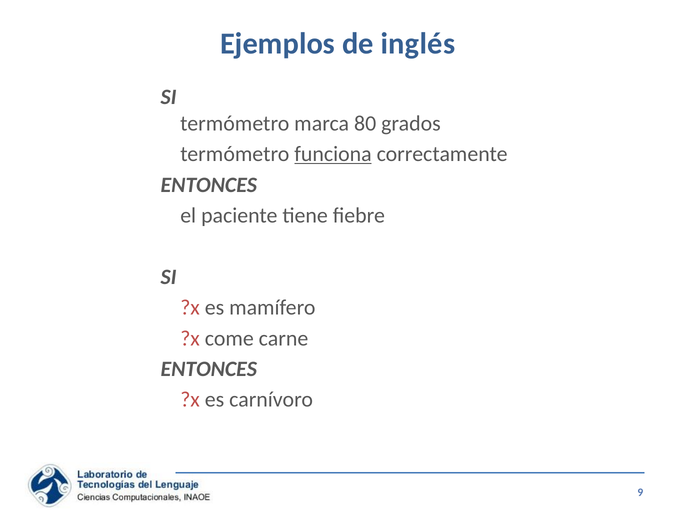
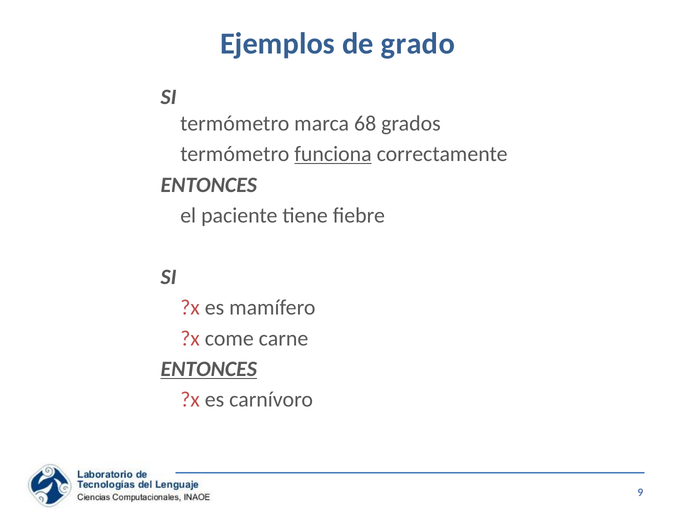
inglés: inglés -> grado
80: 80 -> 68
ENTONCES at (209, 369) underline: none -> present
